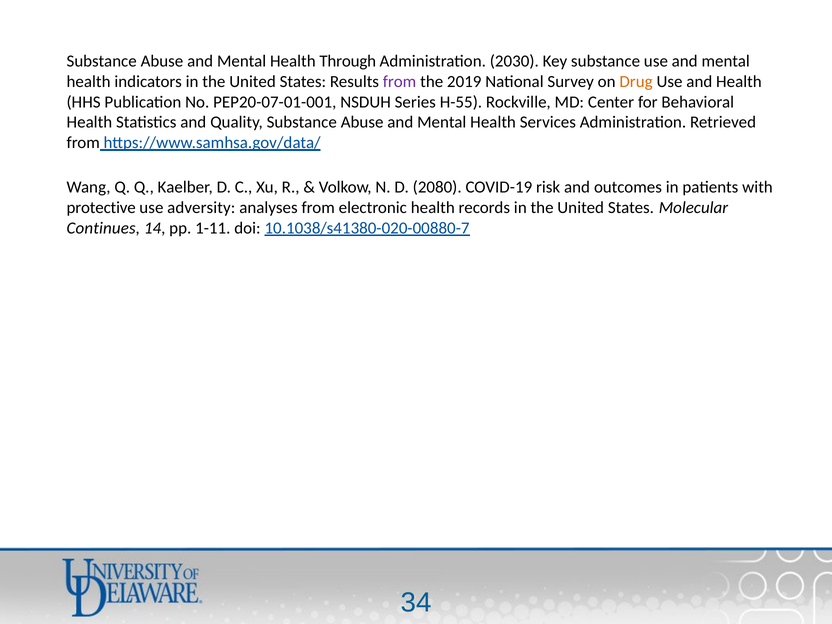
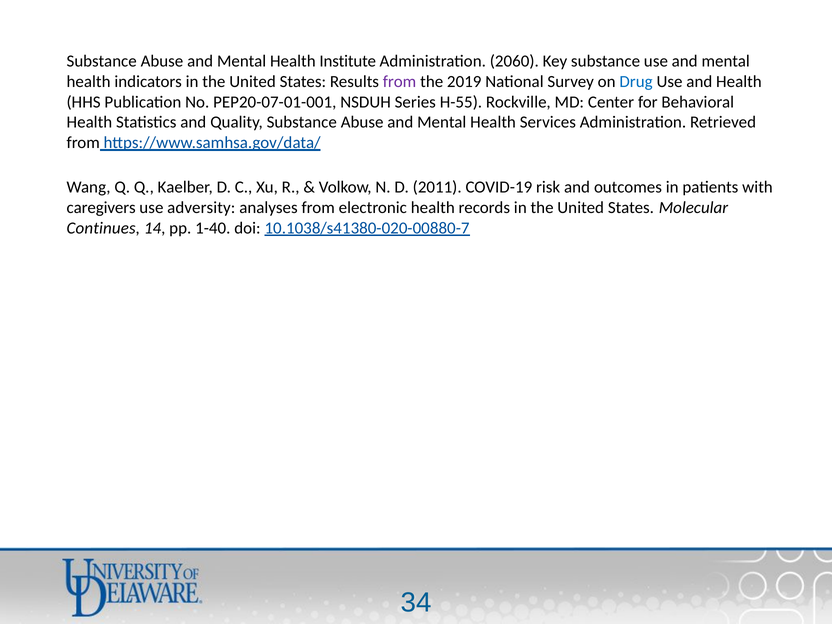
Through: Through -> Institute
2030: 2030 -> 2060
Drug colour: orange -> blue
2080: 2080 -> 2011
protective: protective -> caregivers
1-11: 1-11 -> 1-40
